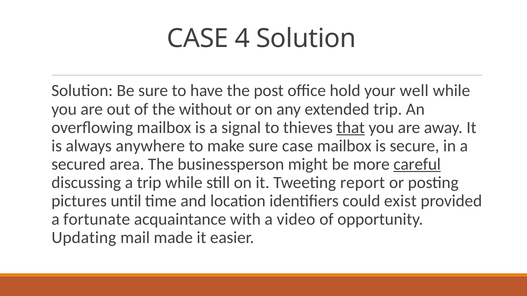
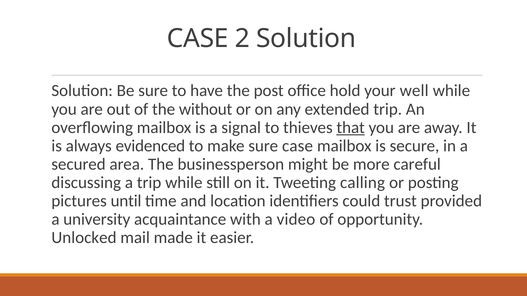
4: 4 -> 2
anywhere: anywhere -> evidenced
careful underline: present -> none
report: report -> calling
exist: exist -> trust
fortunate: fortunate -> university
Updating: Updating -> Unlocked
